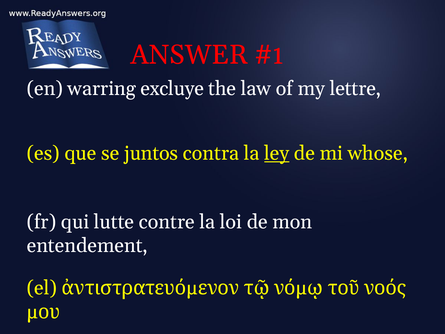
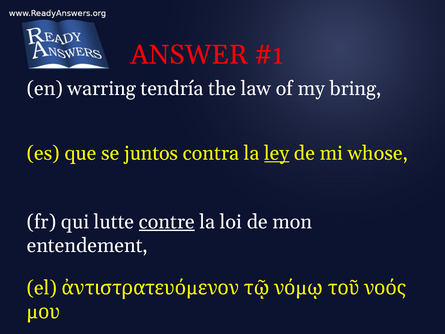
excluye: excluye -> tendría
lettre: lettre -> bring
contre underline: none -> present
